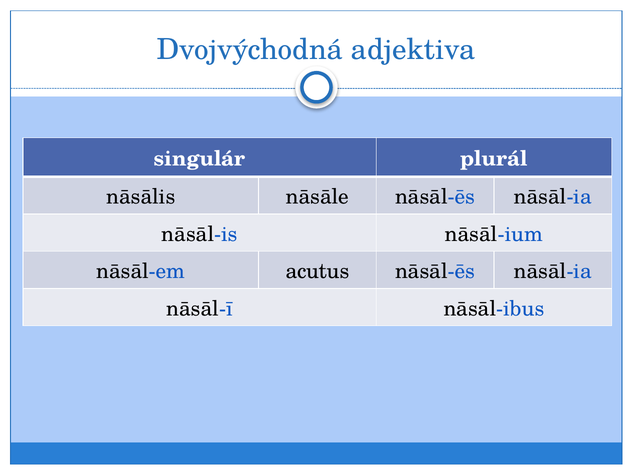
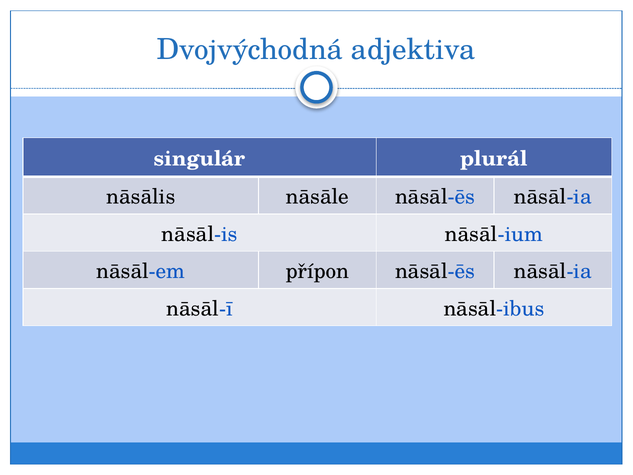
acutus: acutus -> přípon
